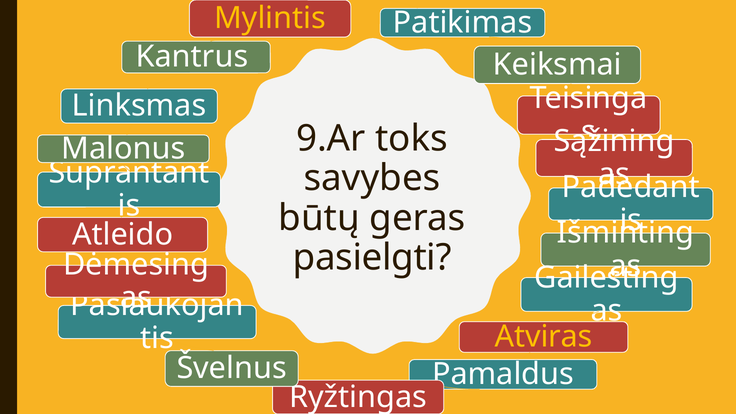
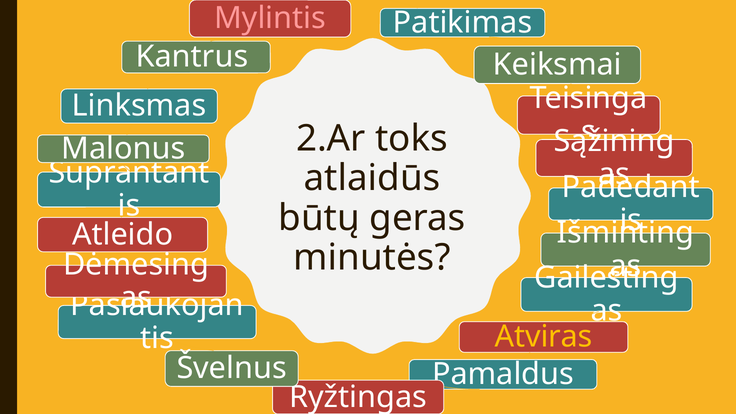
Mylintis colour: yellow -> pink
9.Ar: 9.Ar -> 2.Ar
savybes: savybes -> atlaidūs
pasielgti: pasielgti -> minutės
